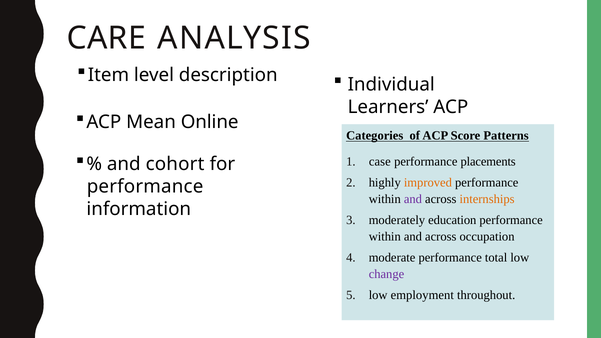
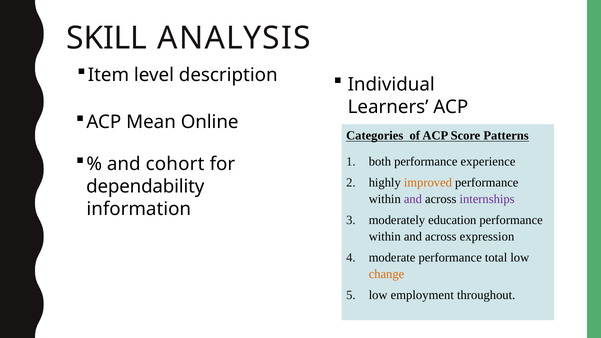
CARE: CARE -> SKILL
case: case -> both
placements: placements -> experience
performance at (145, 186): performance -> dependability
internships colour: orange -> purple
occupation: occupation -> expression
change colour: purple -> orange
